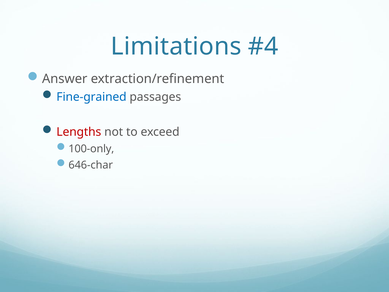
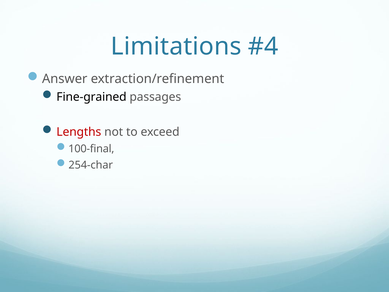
Fine-grained colour: blue -> black
100-only: 100-only -> 100-final
646-char: 646-char -> 254-char
